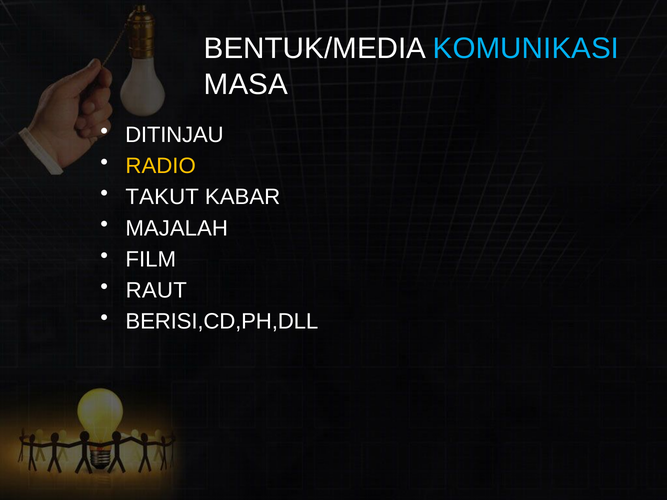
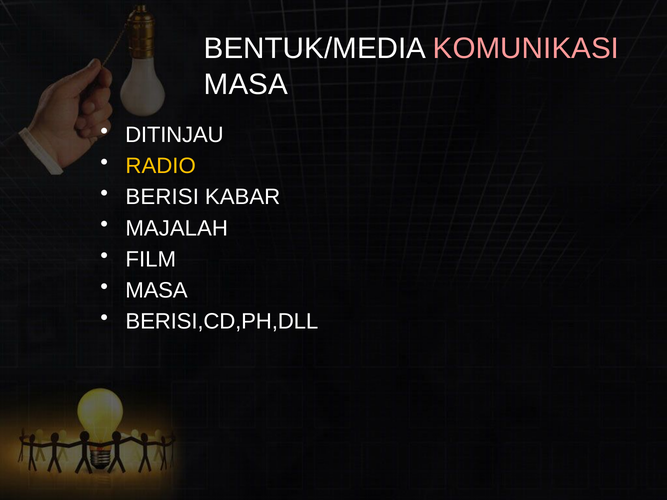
KOMUNIKASI colour: light blue -> pink
TAKUT: TAKUT -> BERISI
RAUT at (156, 291): RAUT -> MASA
